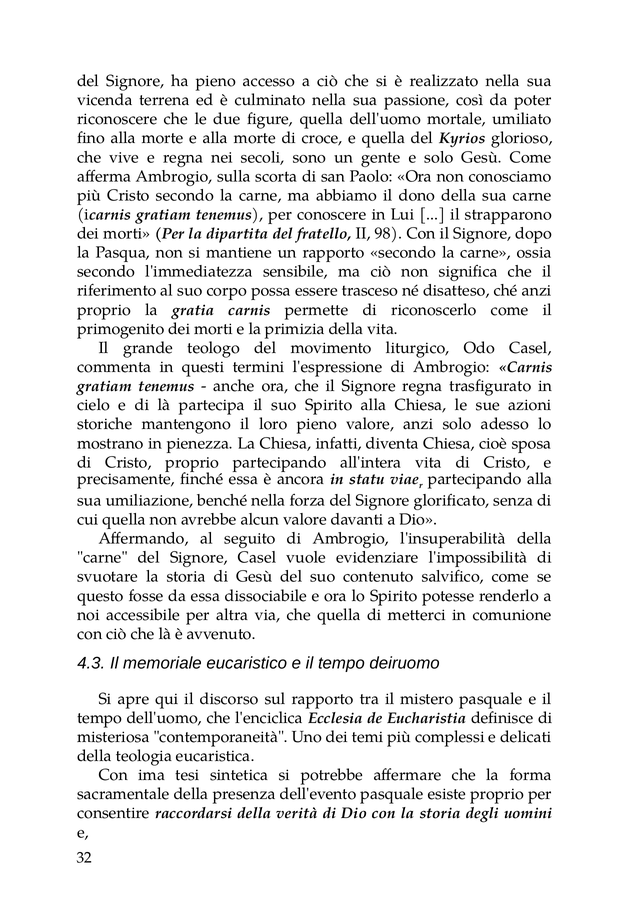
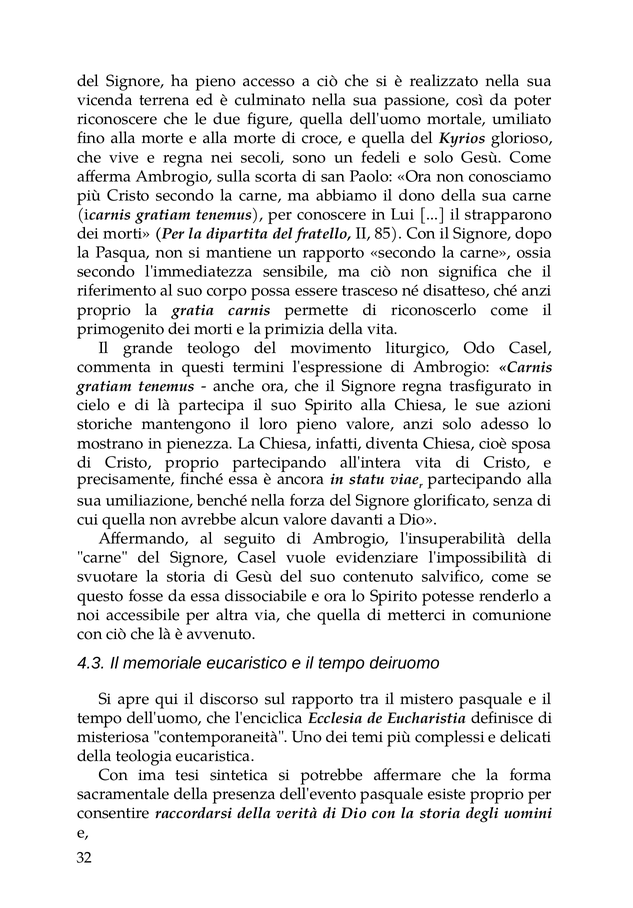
gente: gente -> fedeli
98: 98 -> 85
